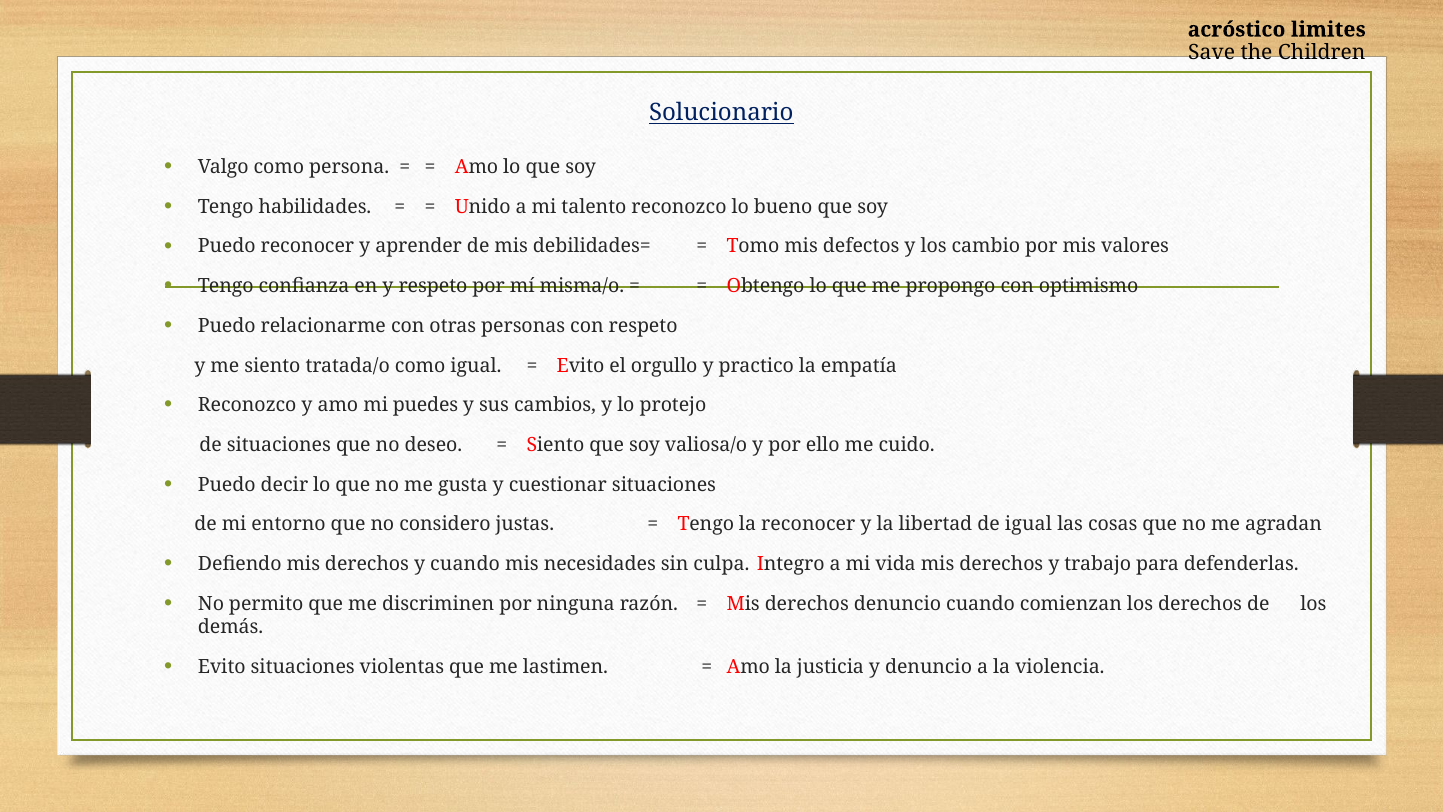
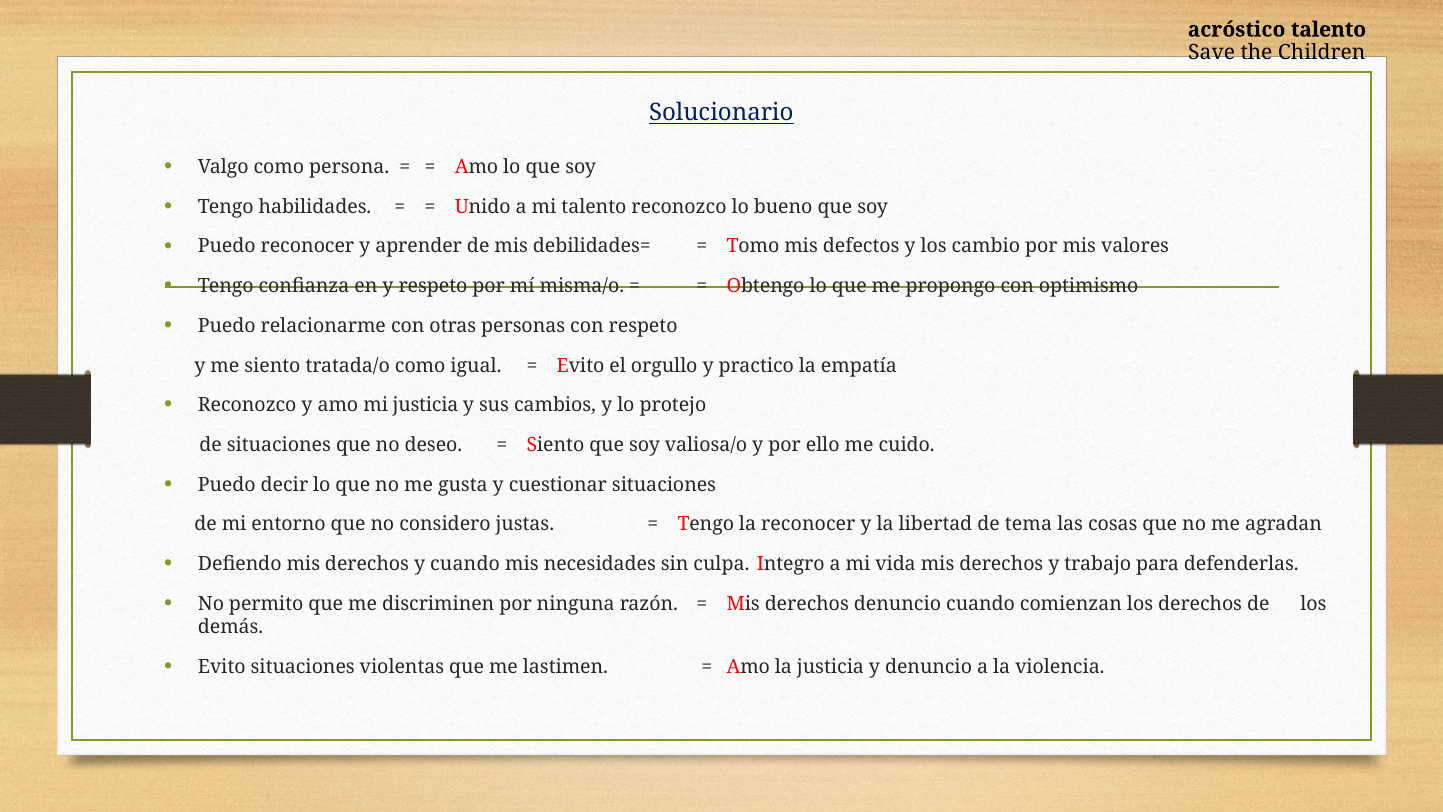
acróstico limites: limites -> talento
mi puedes: puedes -> justicia
de igual: igual -> tema
